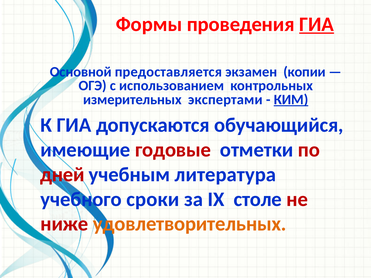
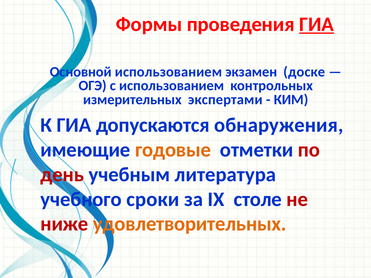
Основной предоставляется: предоставляется -> использованием
копии: копии -> доске
КИМ underline: present -> none
обучающийся: обучающийся -> обнаружения
годовые colour: red -> orange
дней: дней -> день
